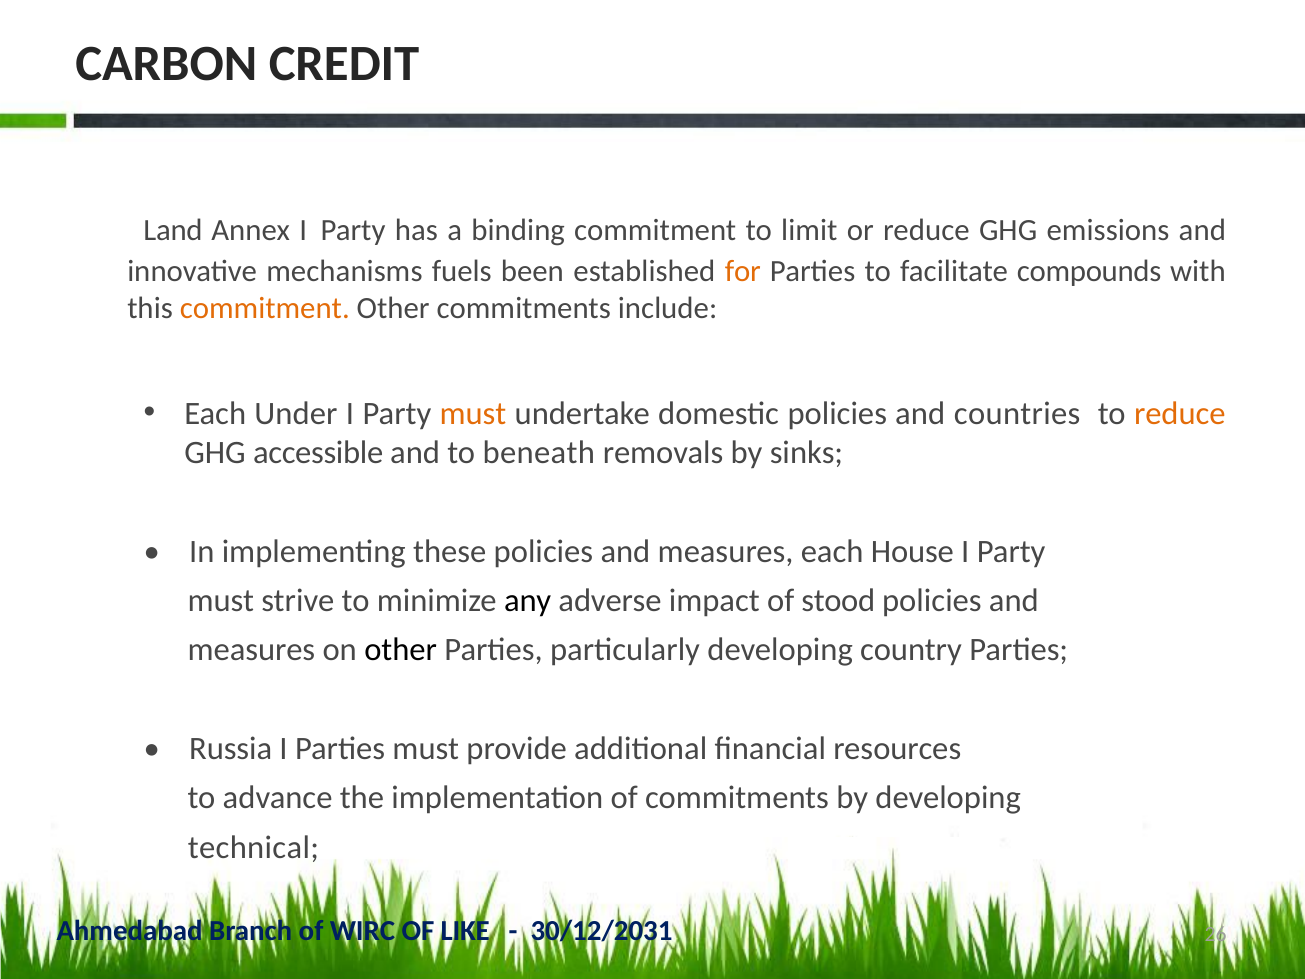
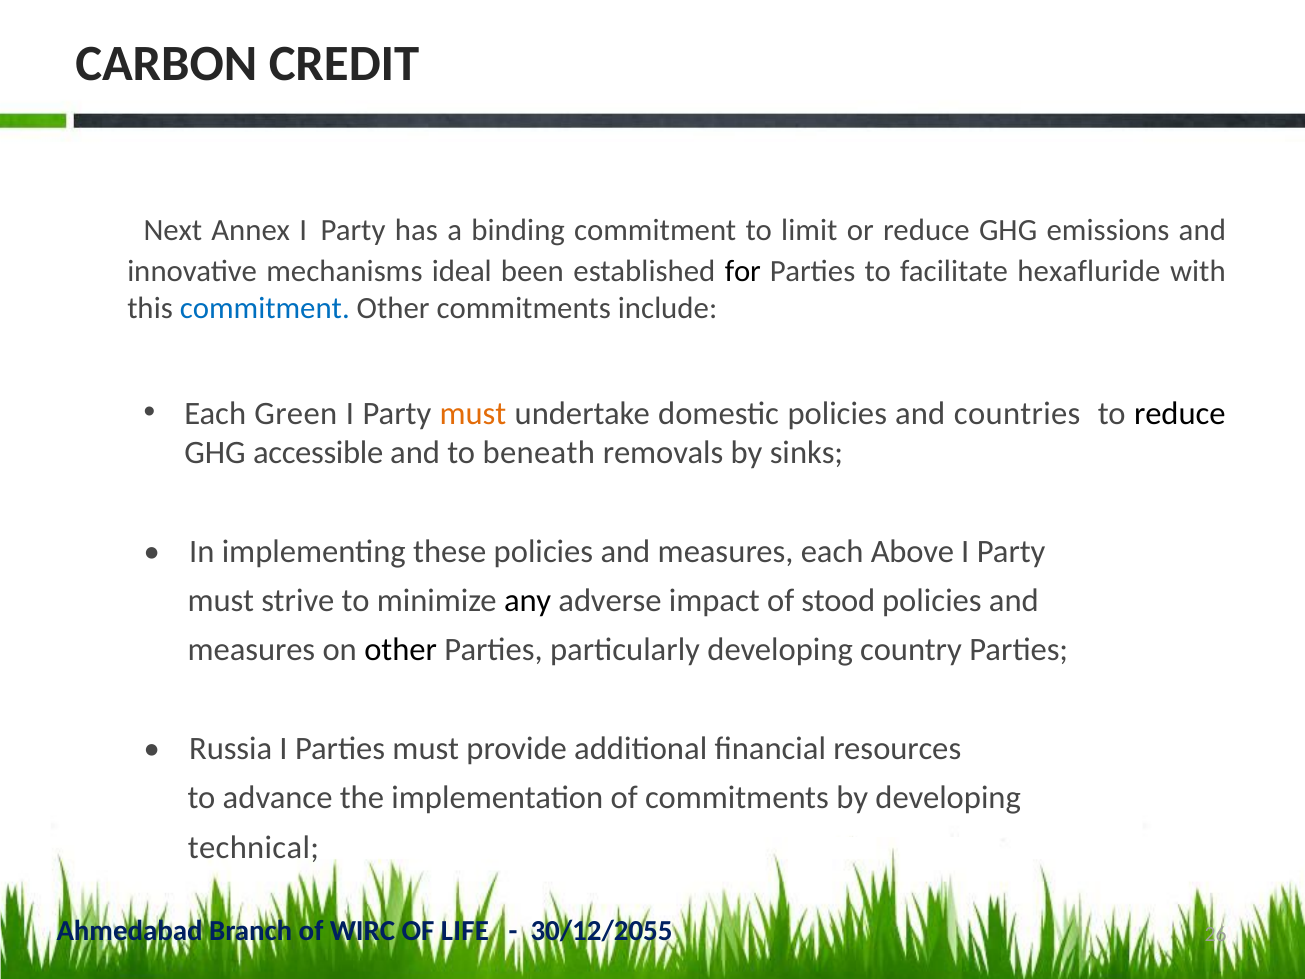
Land: Land -> Next
fuels: fuels -> ideal
for colour: orange -> black
compounds: compounds -> hexafluride
commitment at (265, 308) colour: orange -> blue
Under: Under -> Green
reduce at (1180, 413) colour: orange -> black
House: House -> Above
LIKE: LIKE -> LIFE
30/12/2031: 30/12/2031 -> 30/12/2055
